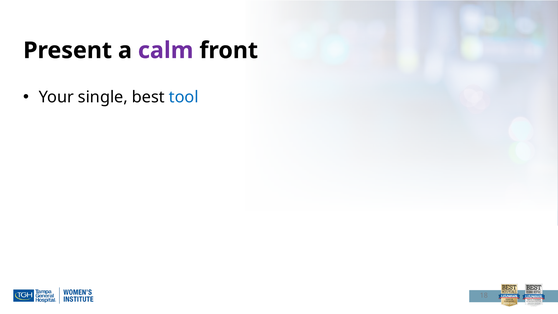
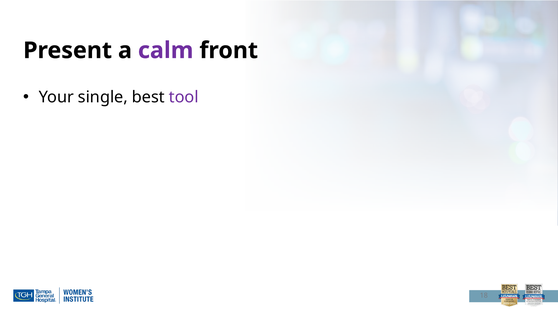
tool colour: blue -> purple
